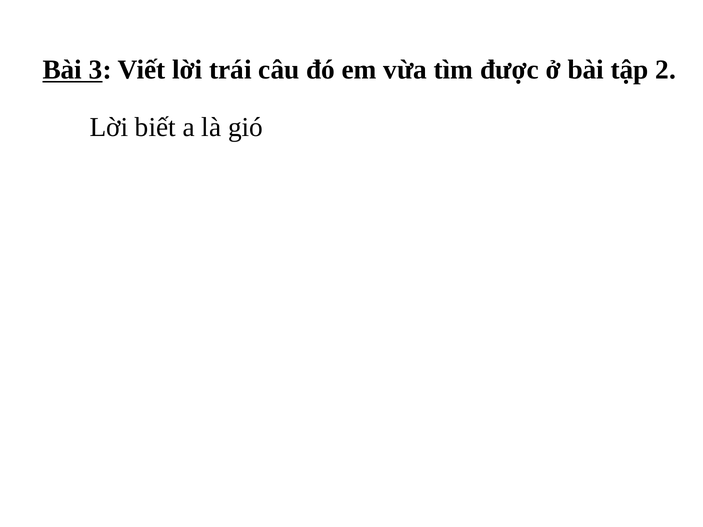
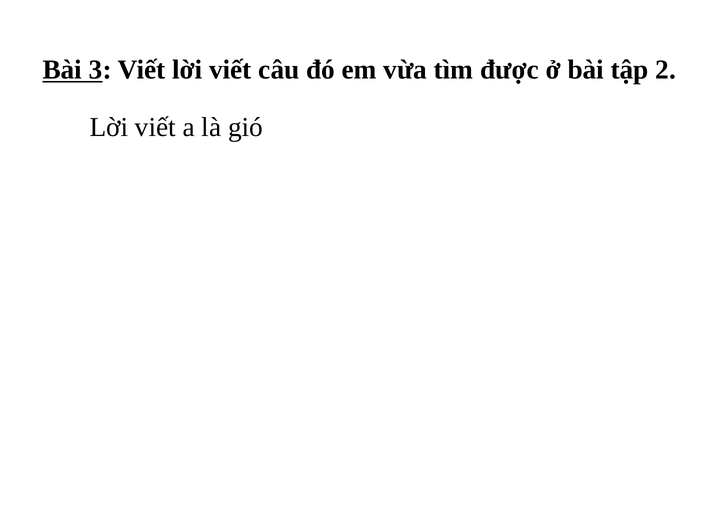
Viết lời trái: trái -> viết
biết at (155, 127): biết -> viết
